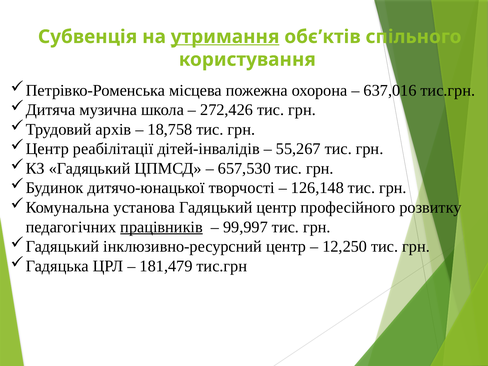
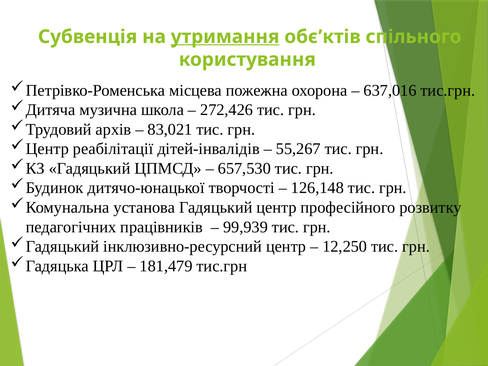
18,758: 18,758 -> 83,021
працівників underline: present -> none
99,997: 99,997 -> 99,939
